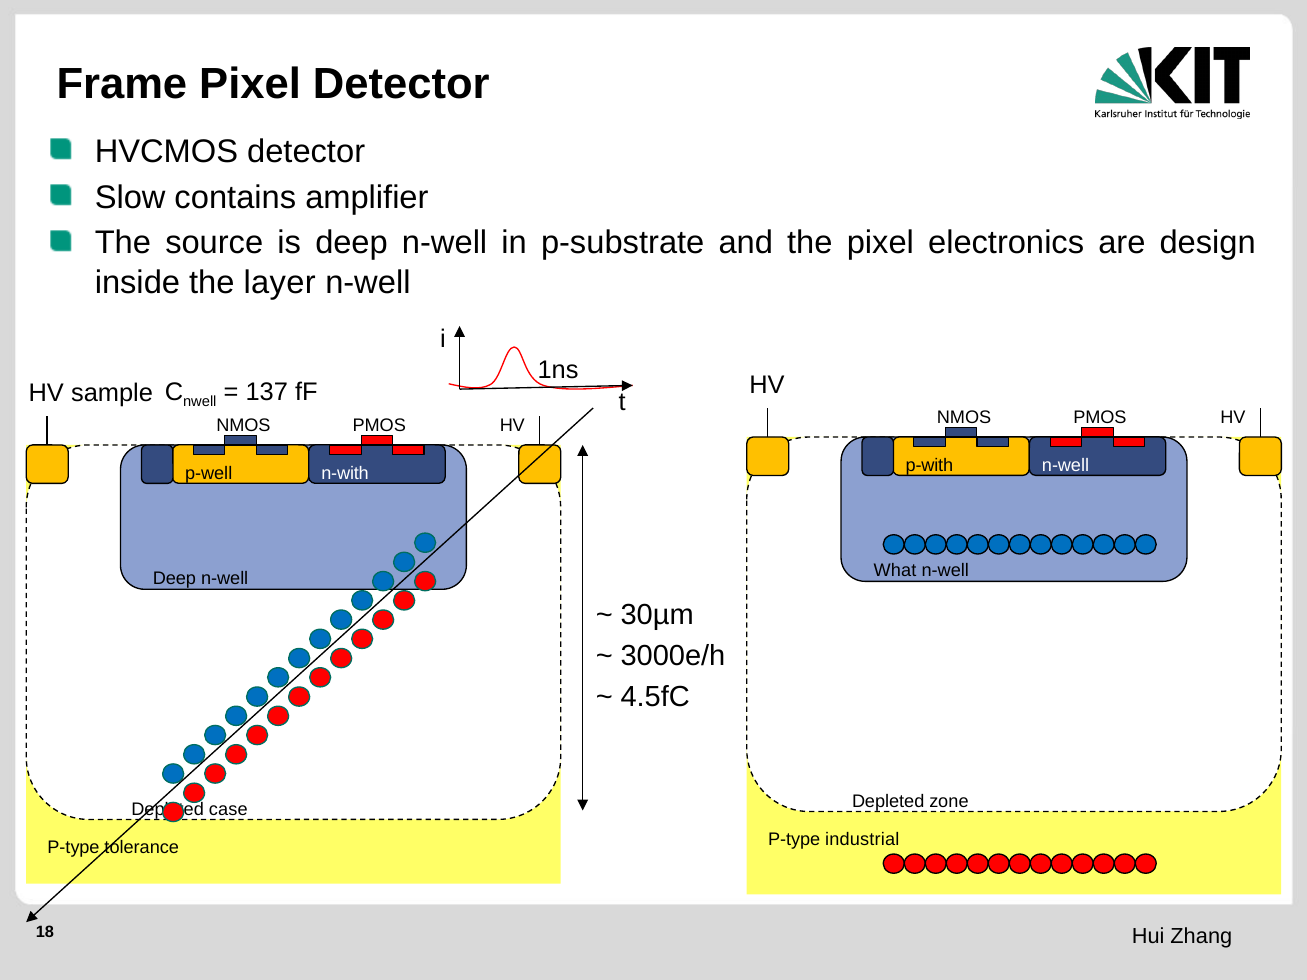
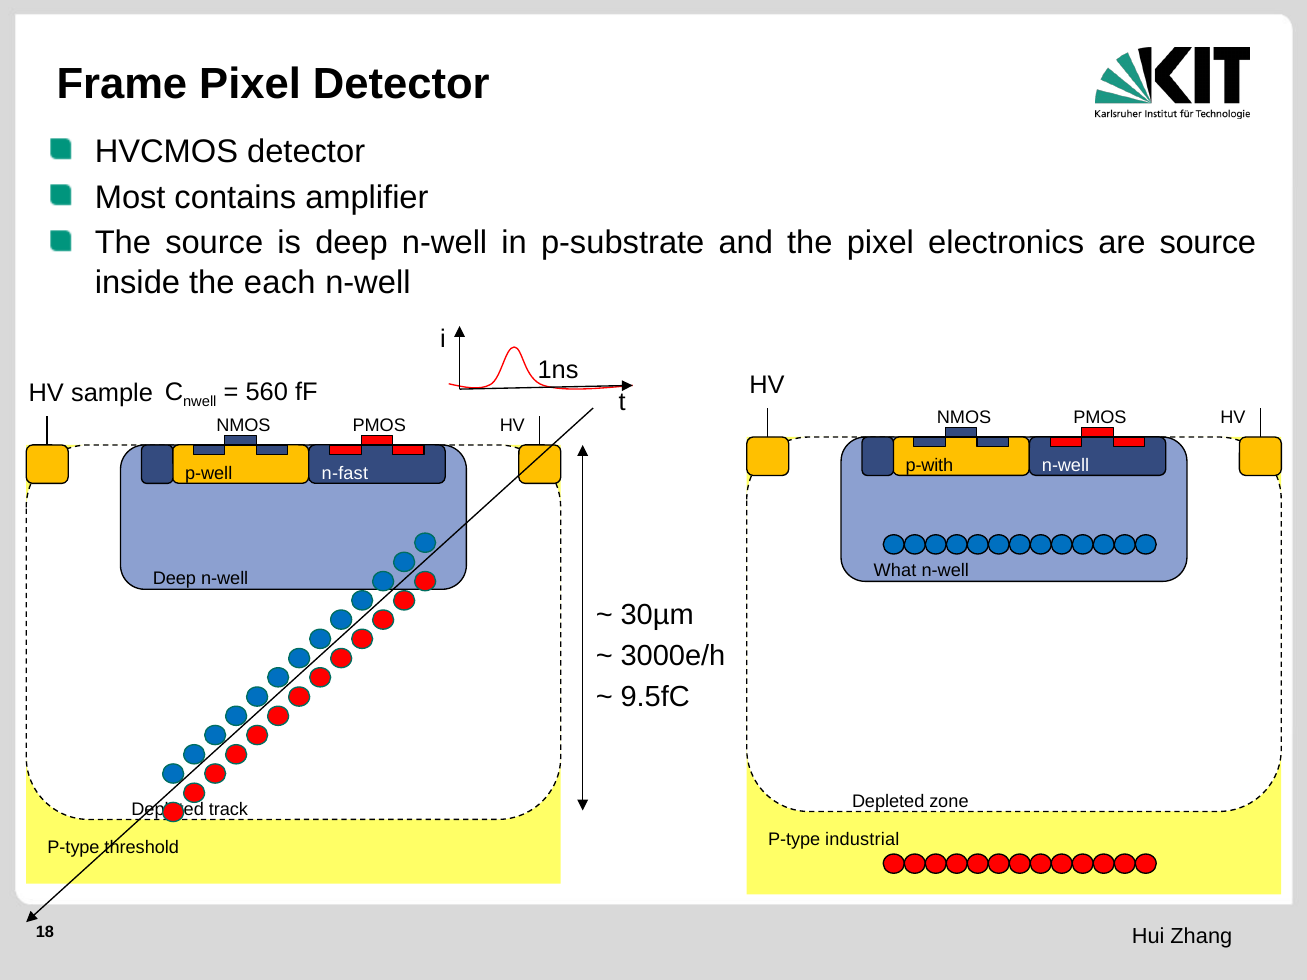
Slow: Slow -> Most
are design: design -> source
layer: layer -> each
137: 137 -> 560
n-with: n-with -> n-fast
4.5fC: 4.5fC -> 9.5fC
case: case -> track
tolerance: tolerance -> threshold
